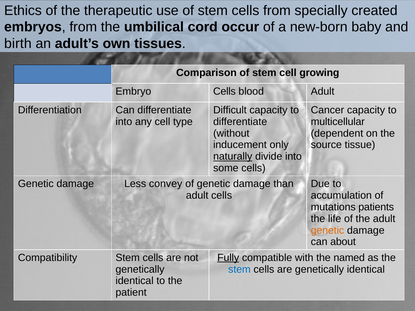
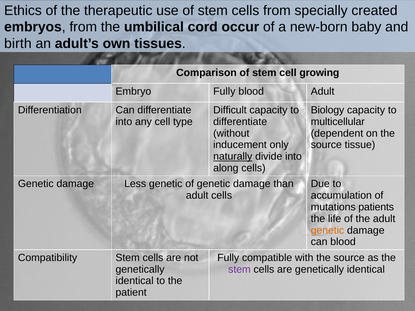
Embryo Cells: Cells -> Fully
Cancer: Cancer -> Biology
some: some -> along
Less convey: convey -> genetic
can about: about -> blood
Fully at (228, 258) underline: present -> none
with the named: named -> source
stem at (239, 269) colour: blue -> purple
